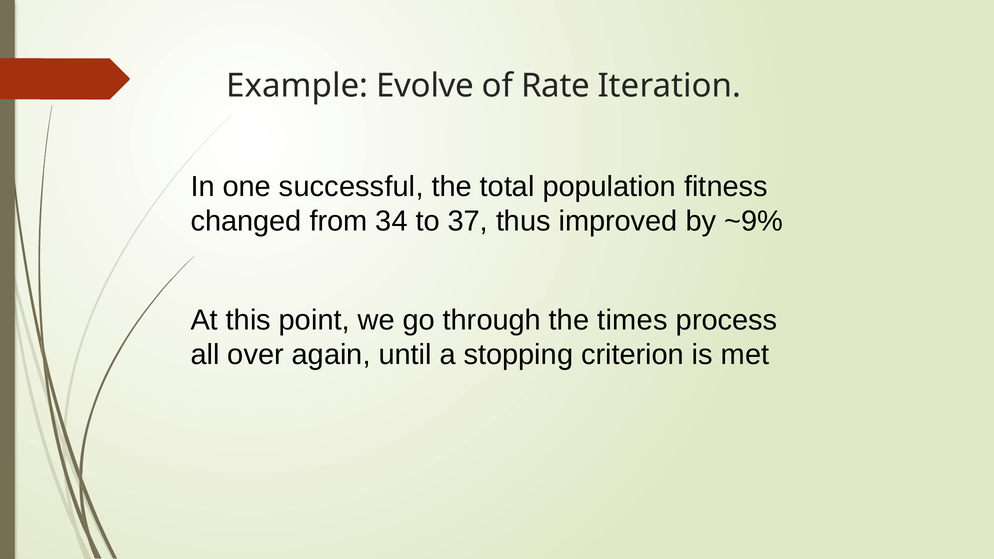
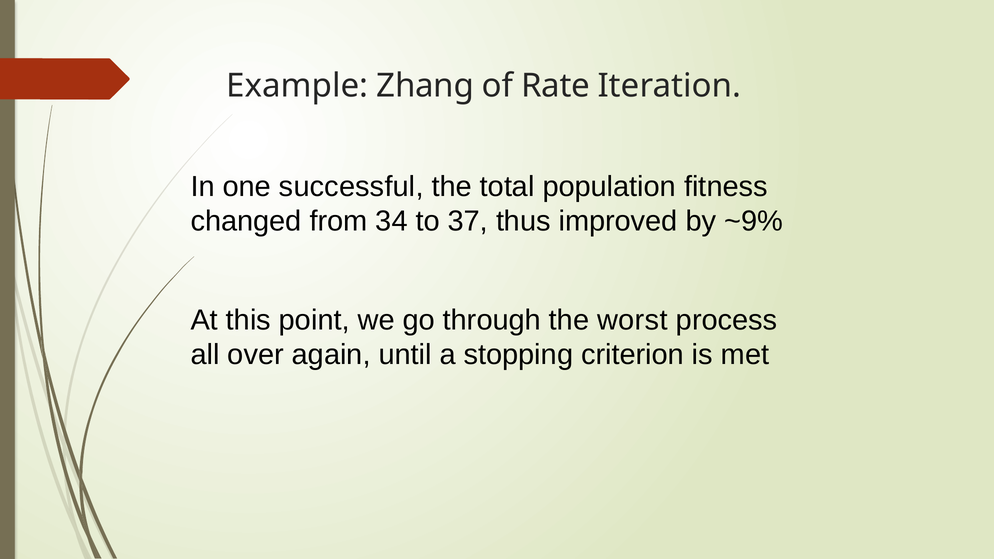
Evolve: Evolve -> Zhang
times: times -> worst
